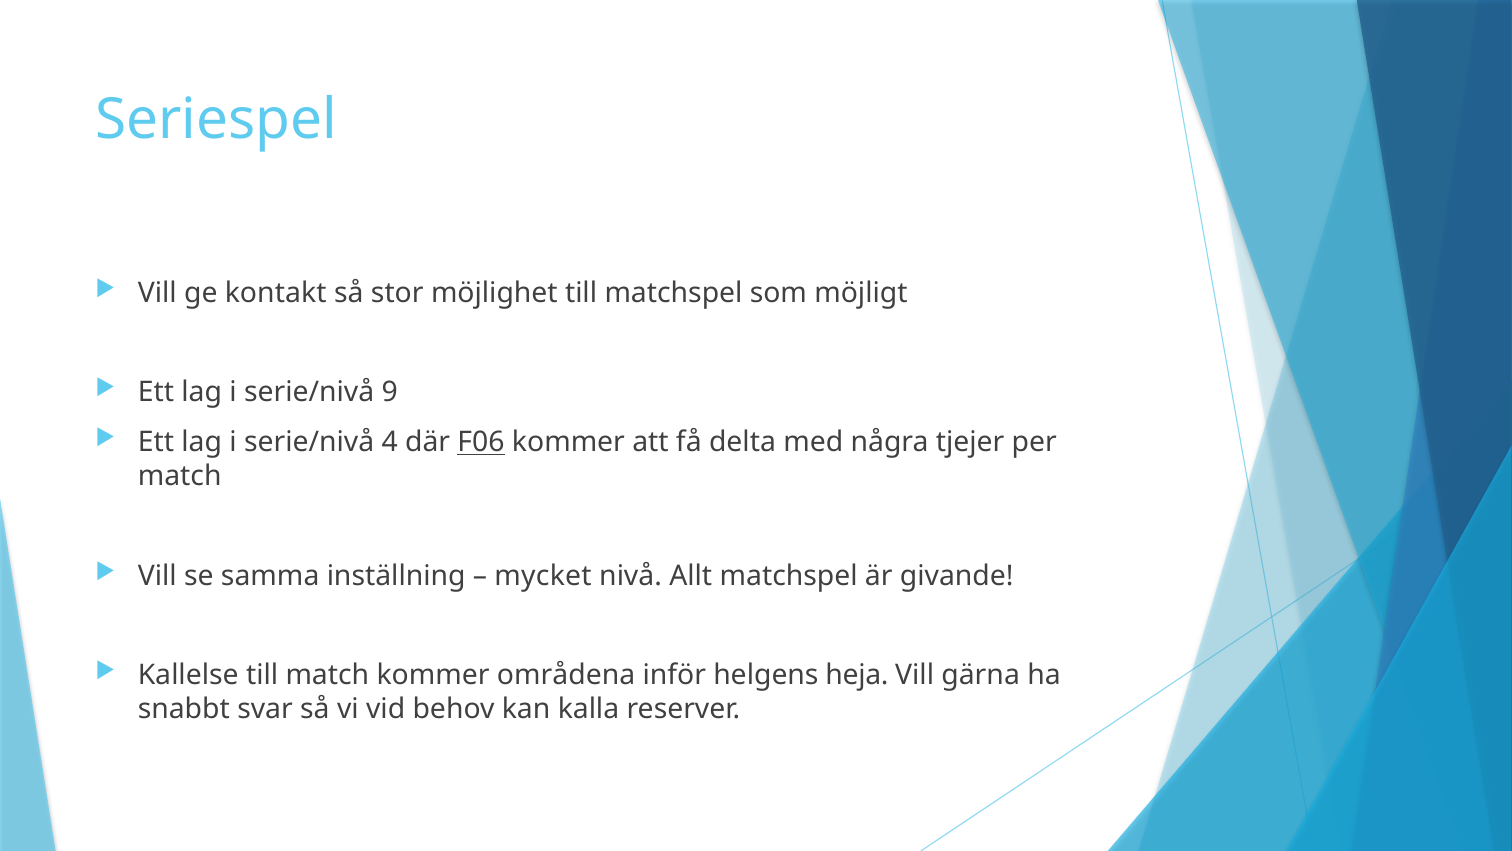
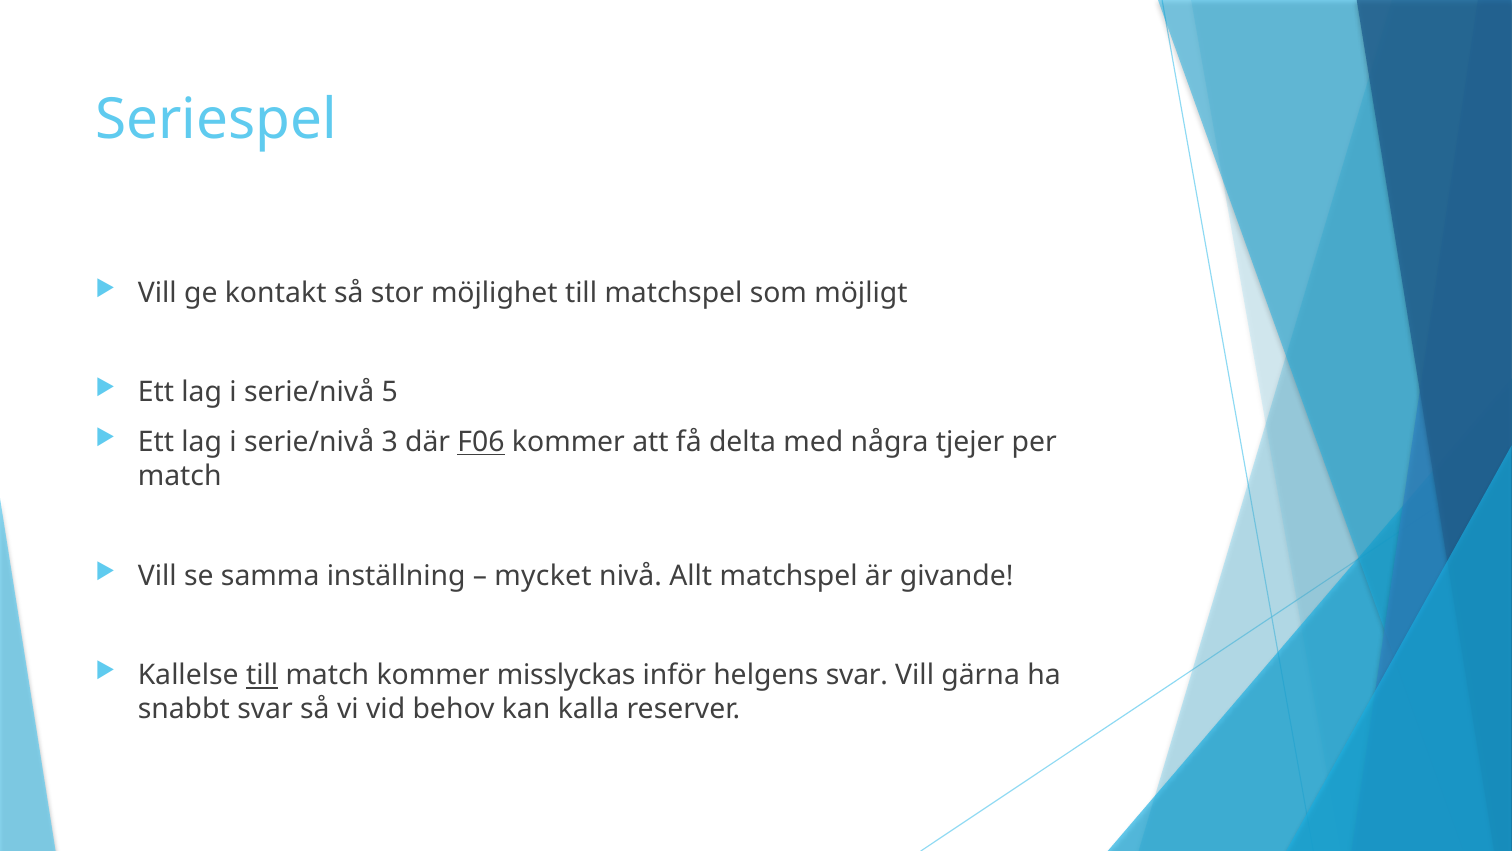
9: 9 -> 5
4: 4 -> 3
till at (262, 675) underline: none -> present
områdena: områdena -> misslyckas
helgens heja: heja -> svar
